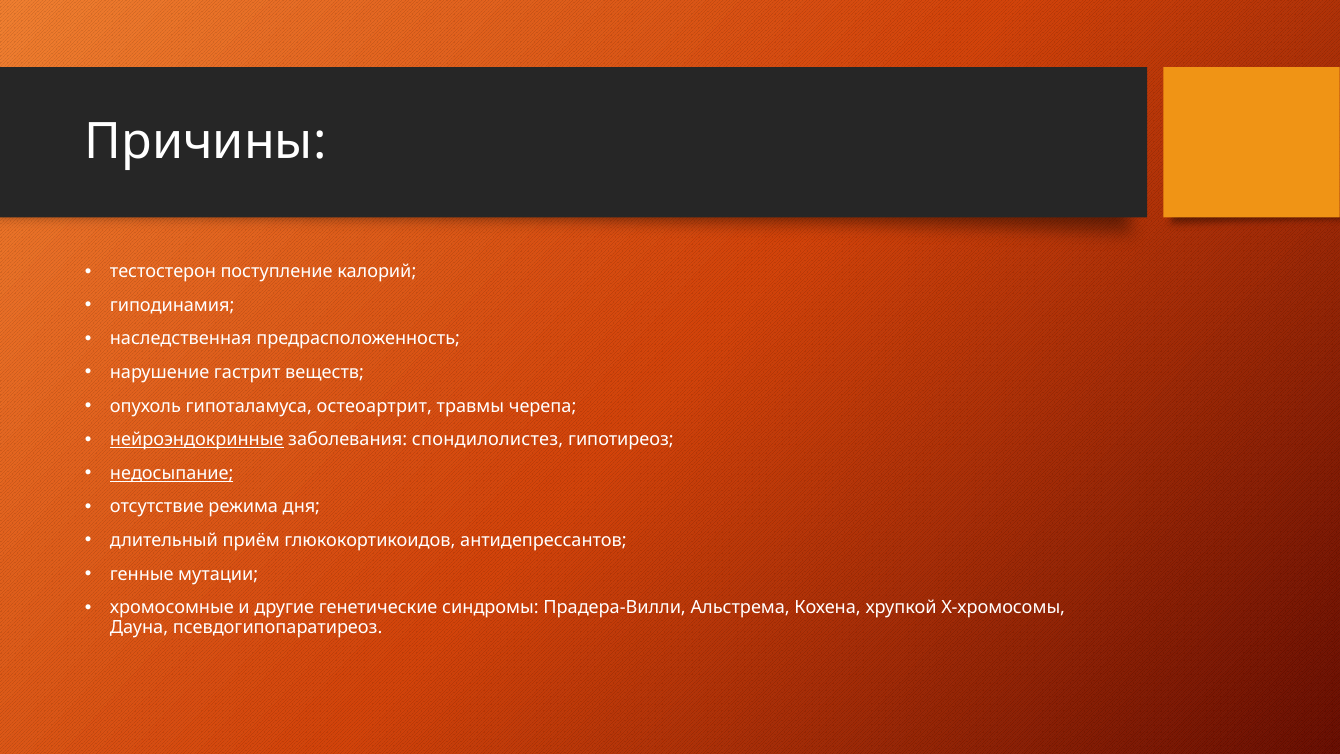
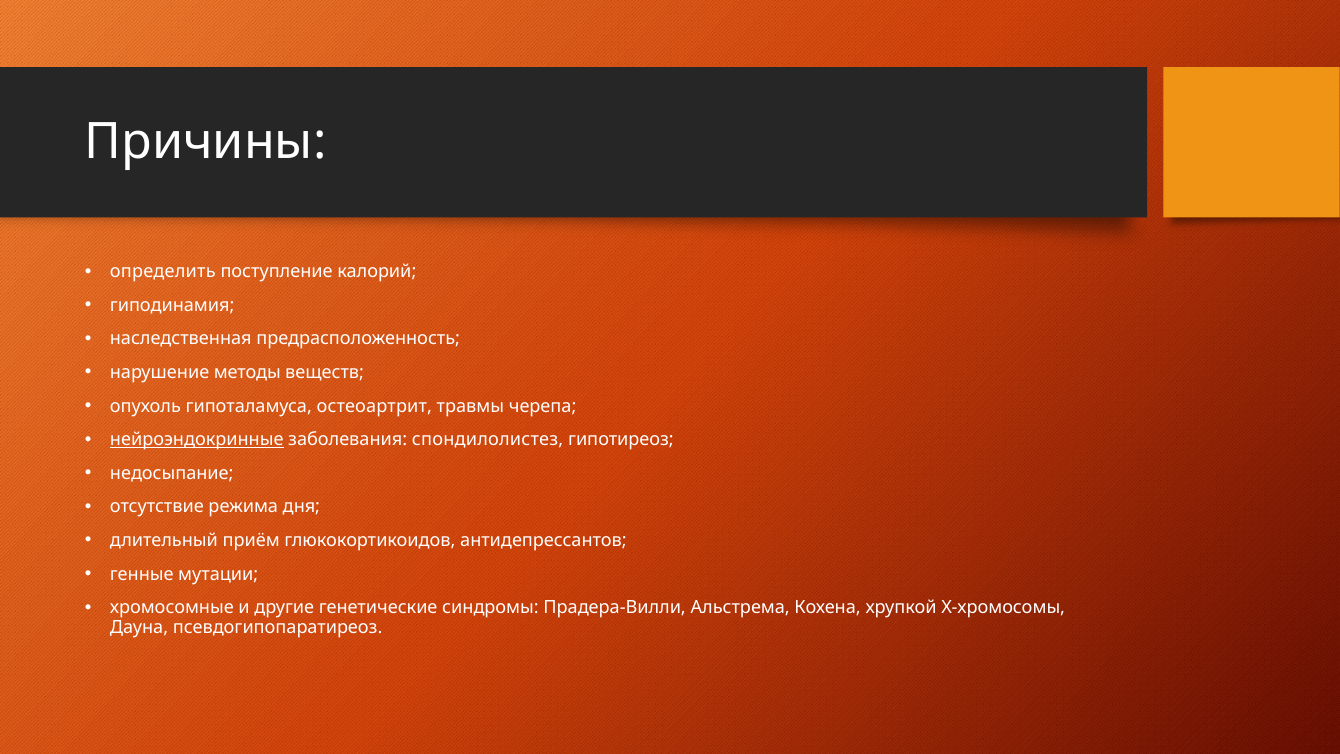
тестостерон: тестостерон -> определить
гастрит: гастрит -> методы
недосыпание underline: present -> none
